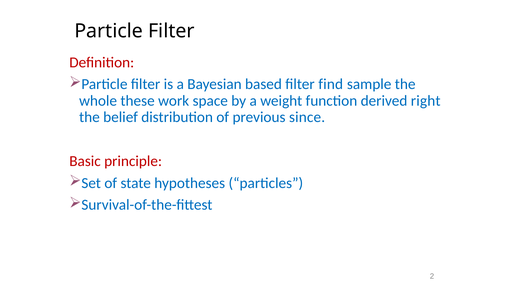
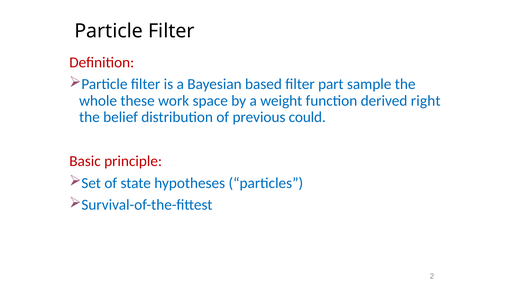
find: find -> part
since: since -> could
